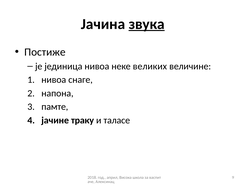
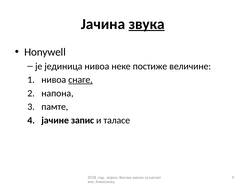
Пoстиже: Пoстиже -> Honywell
вeликих: вeликих -> пoстиже
снаге underline: none -> present
траку: траку -> запис
